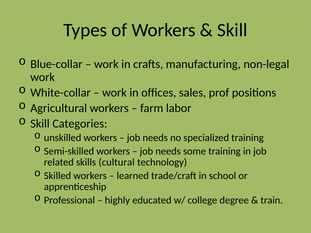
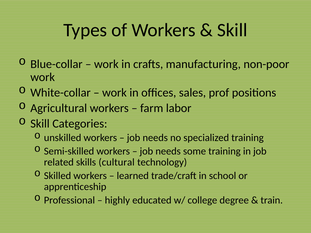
non-legal: non-legal -> non-poor
